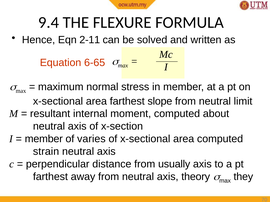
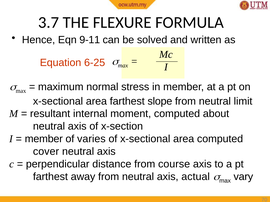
9.4: 9.4 -> 3.7
2-11: 2-11 -> 9-11
6-65: 6-65 -> 6-25
strain: strain -> cover
usually: usually -> course
theory: theory -> actual
they: they -> vary
